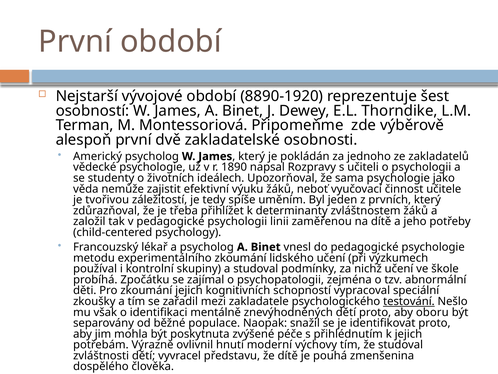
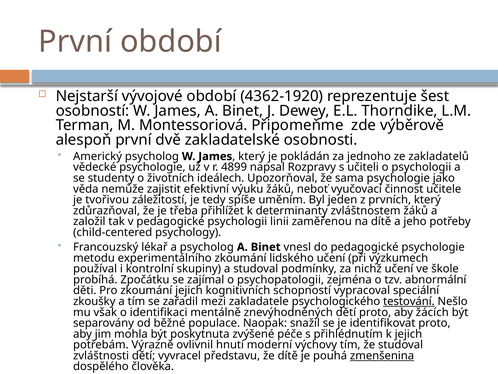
8890-1920: 8890-1920 -> 4362-1920
1890: 1890 -> 4899
oboru: oboru -> žácích
zmenšenina underline: none -> present
